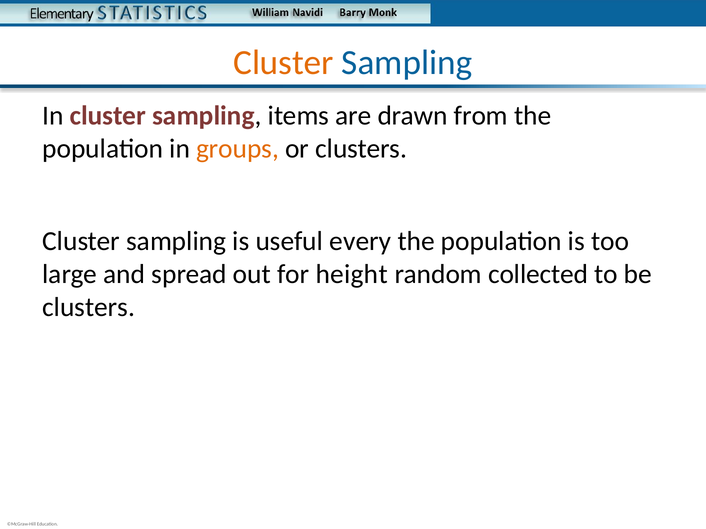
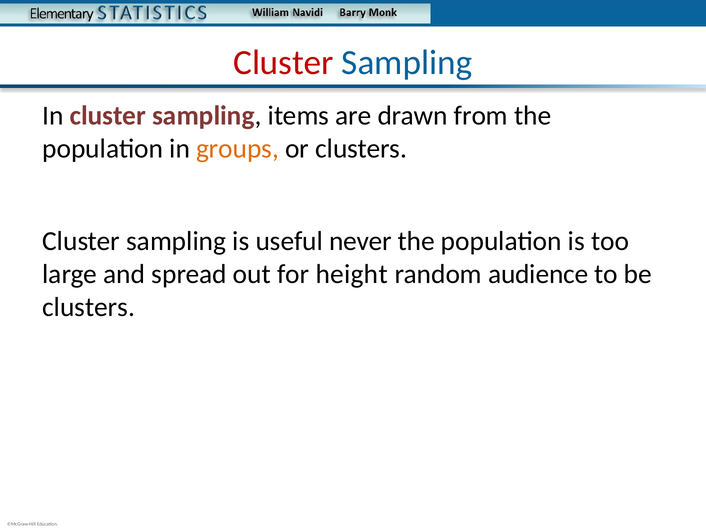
Cluster at (283, 62) colour: orange -> red
every: every -> never
collected: collected -> audience
